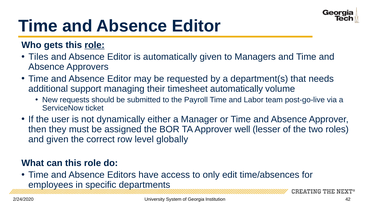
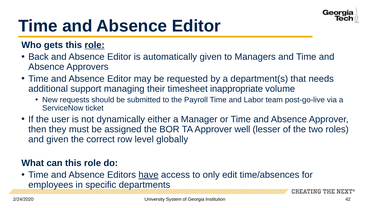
Tiles: Tiles -> Back
timesheet automatically: automatically -> inappropriate
have underline: none -> present
